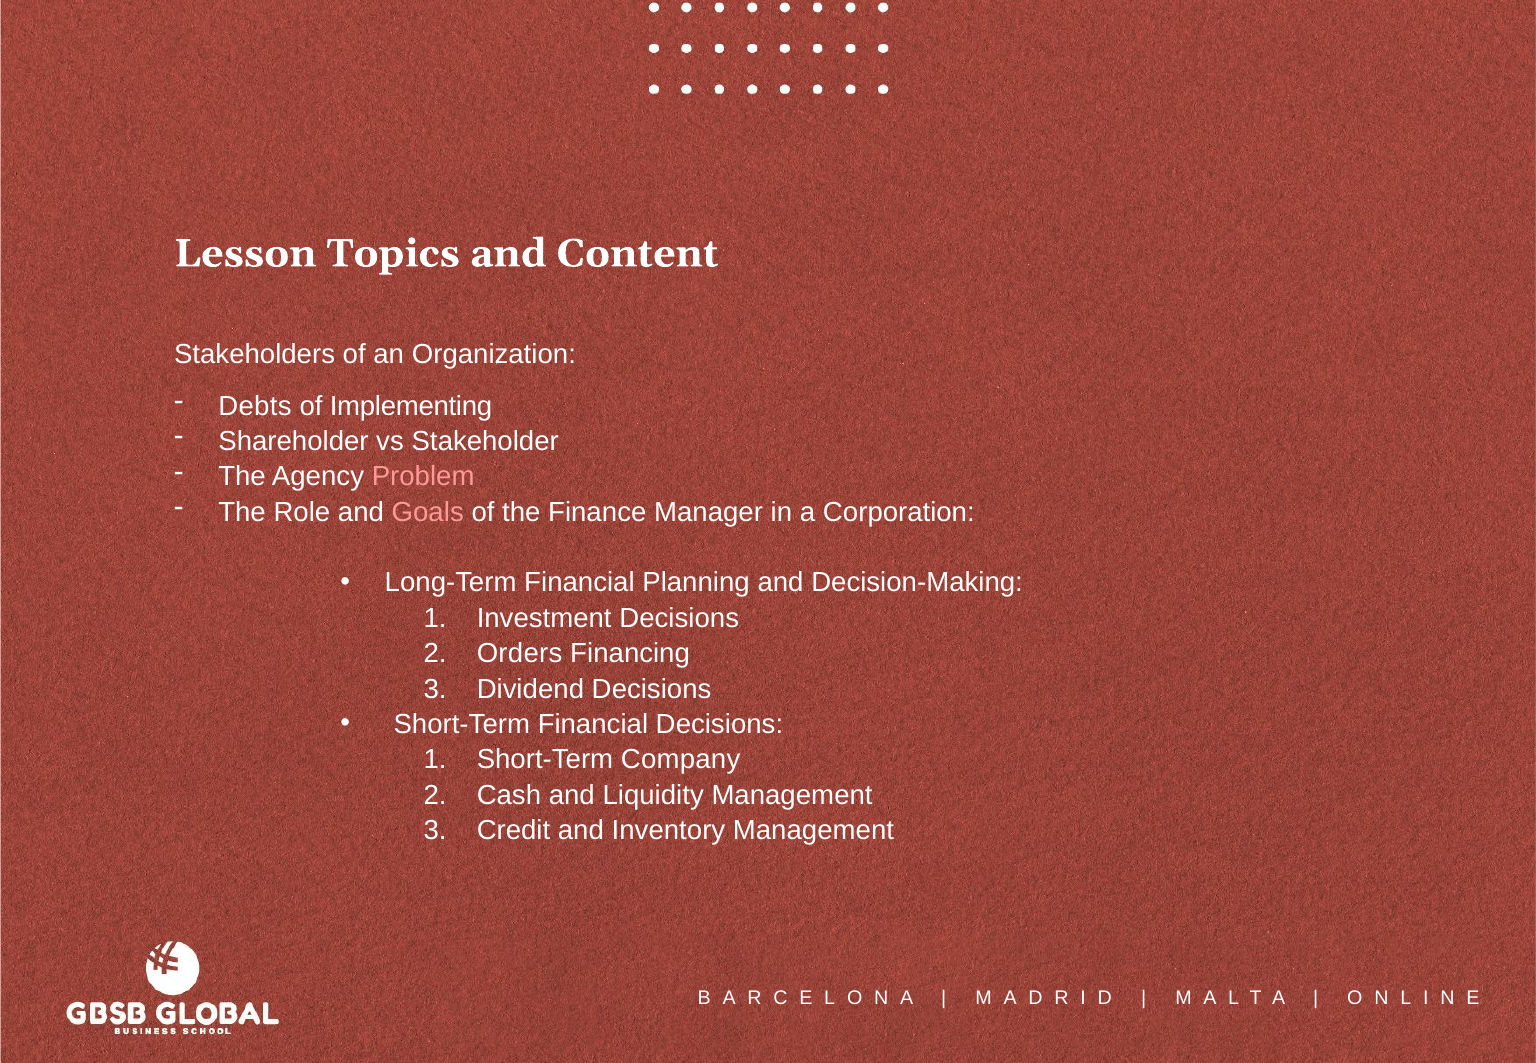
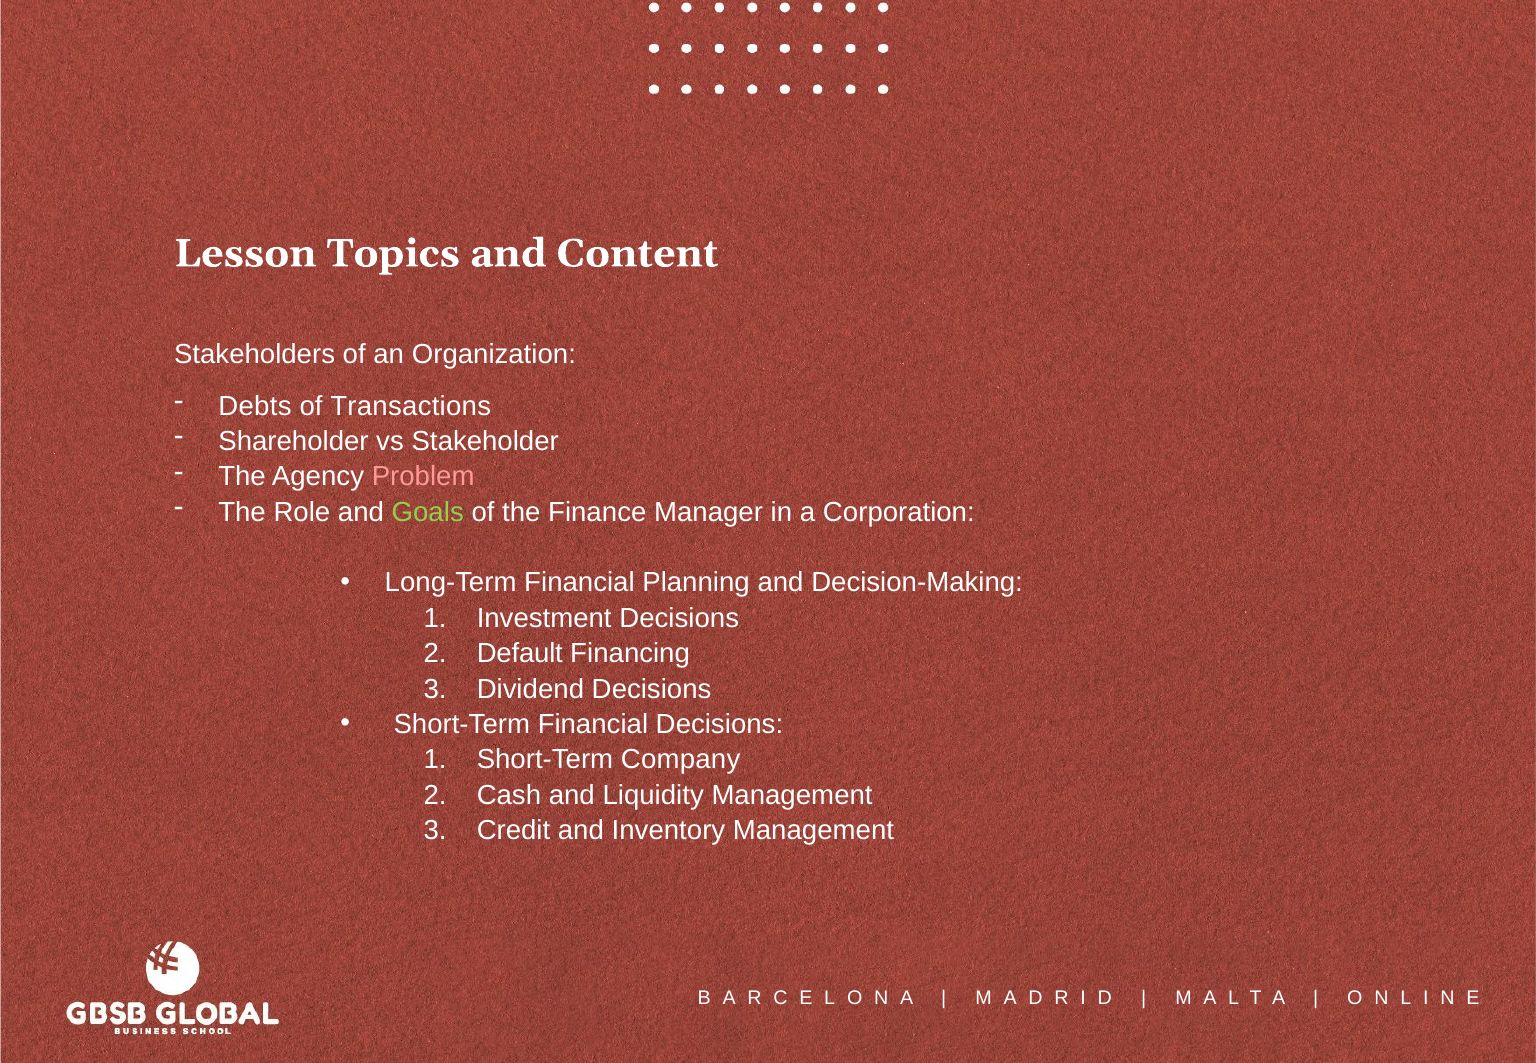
Implementing: Implementing -> Transactions
Goals colour: pink -> light green
Orders: Orders -> Default
